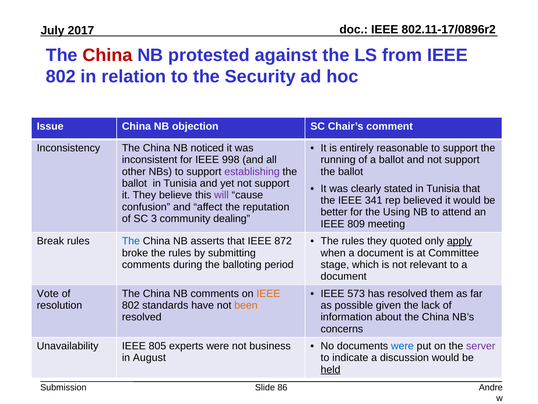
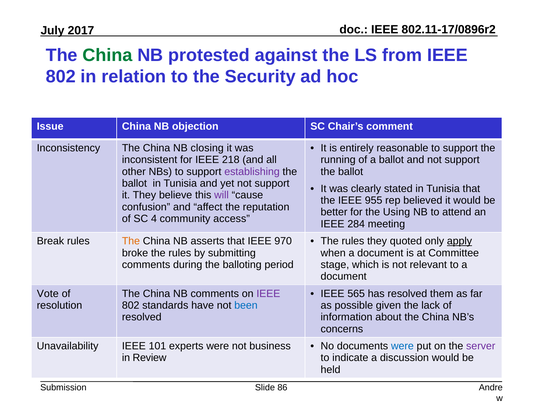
China at (107, 55) colour: red -> green
noticed: noticed -> closing
998: 998 -> 218
341: 341 -> 955
3: 3 -> 4
dealing: dealing -> access
809: 809 -> 284
The at (131, 241) colour: blue -> orange
872: 872 -> 970
IEEE at (268, 293) colour: orange -> purple
573: 573 -> 565
been colour: orange -> blue
805: 805 -> 101
August: August -> Review
held underline: present -> none
